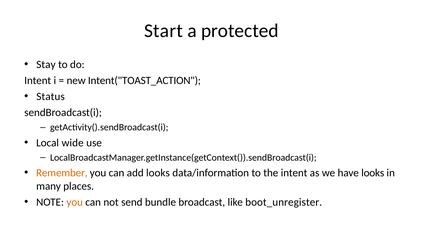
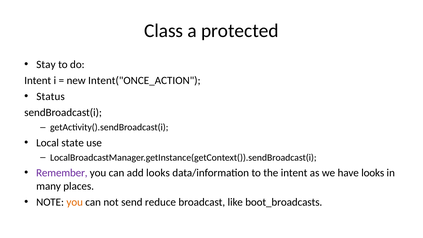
Start: Start -> Class
Intent("TOAST_ACTION: Intent("TOAST_ACTION -> Intent("ONCE_ACTION
wide: wide -> state
Remember colour: orange -> purple
bundle: bundle -> reduce
boot_unregister: boot_unregister -> boot_broadcasts
